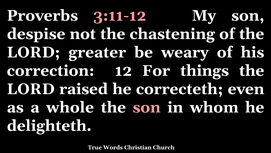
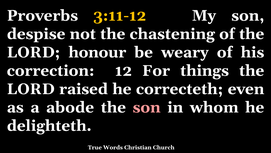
3:11-12 colour: pink -> yellow
greater: greater -> honour
whole: whole -> abode
